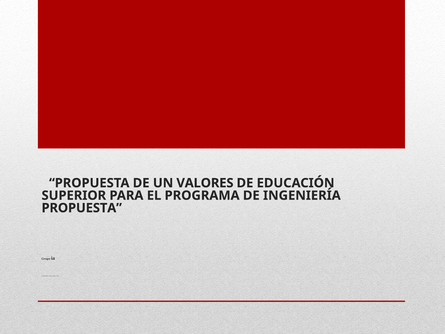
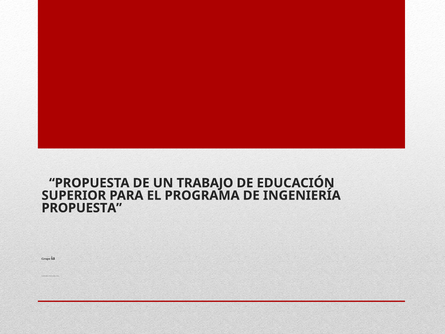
VALORES: VALORES -> TRABAJO
